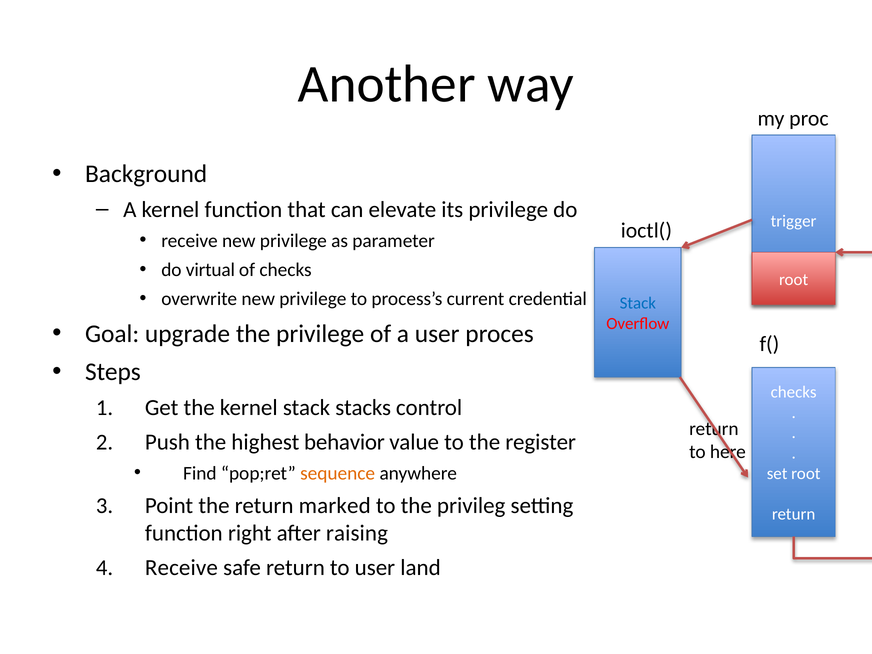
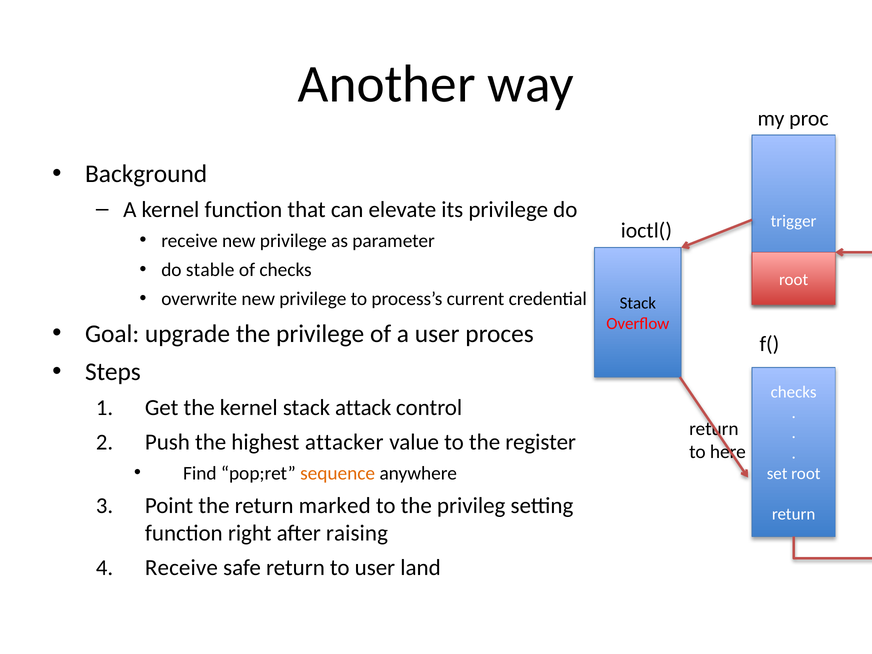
virtual: virtual -> stable
Stack at (638, 303) colour: blue -> black
stacks: stacks -> attack
behavior: behavior -> attacker
